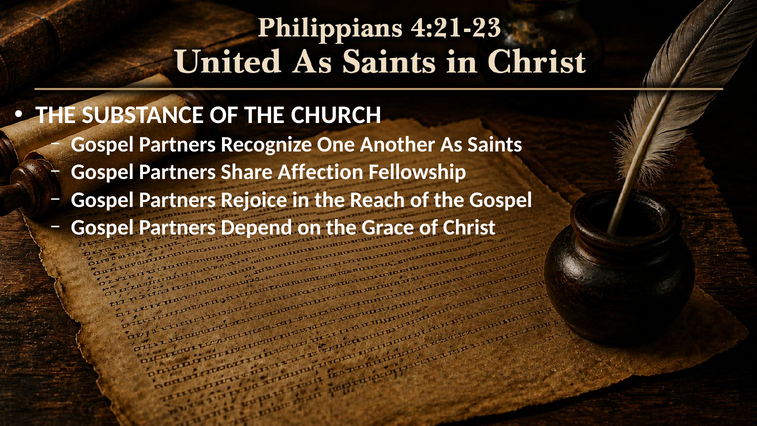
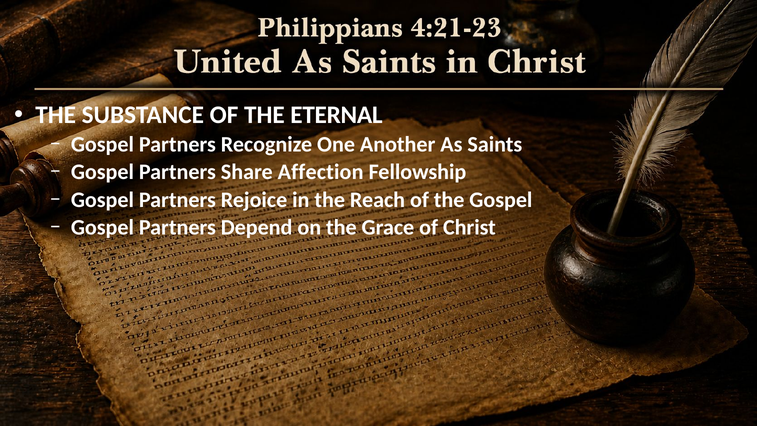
CHURCH: CHURCH -> ETERNAL
